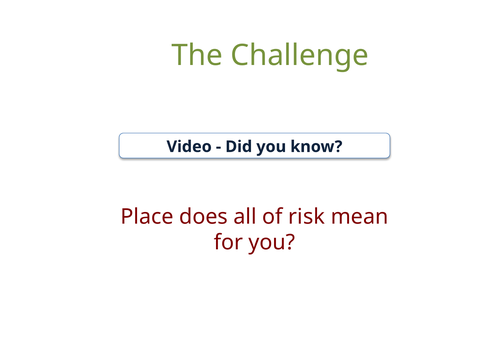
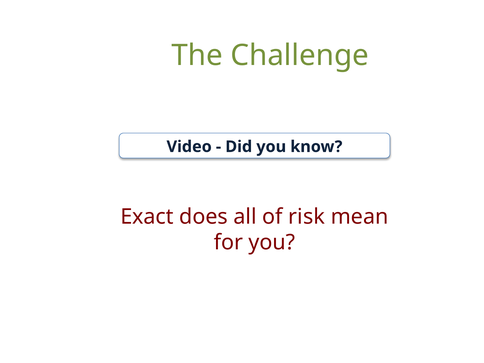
Place: Place -> Exact
